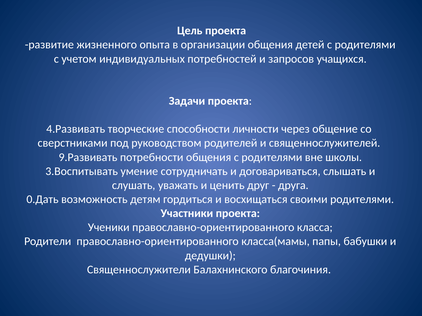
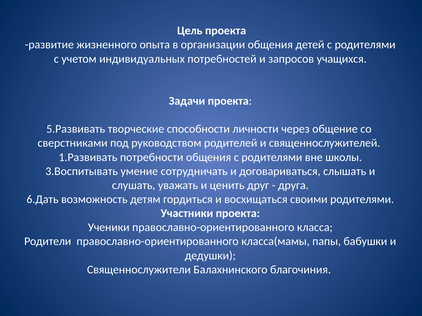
4.Развивать: 4.Развивать -> 5.Развивать
9.Развивать: 9.Развивать -> 1.Развивать
0.Дать: 0.Дать -> 6.Дать
